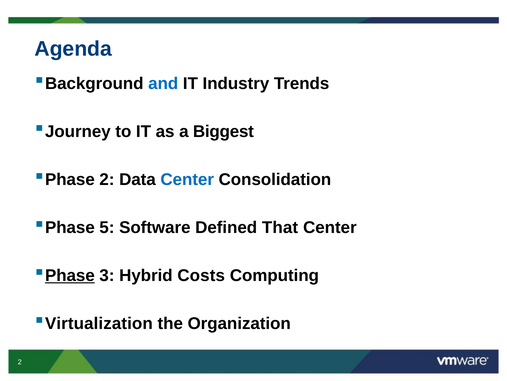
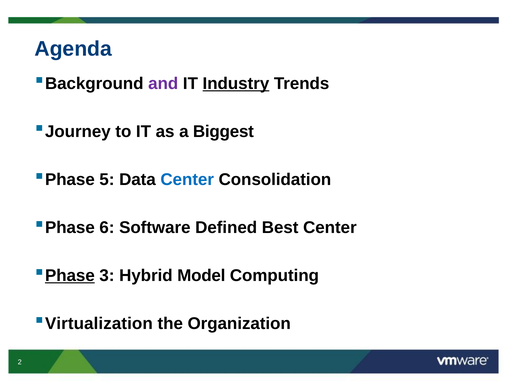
and colour: blue -> purple
Industry underline: none -> present
Phase 2: 2 -> 5
5: 5 -> 6
That: That -> Best
Costs: Costs -> Model
